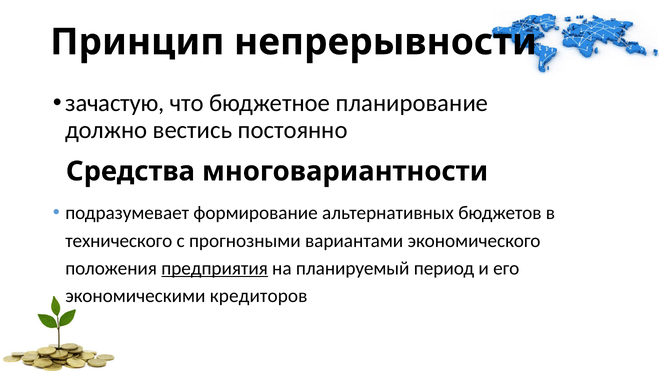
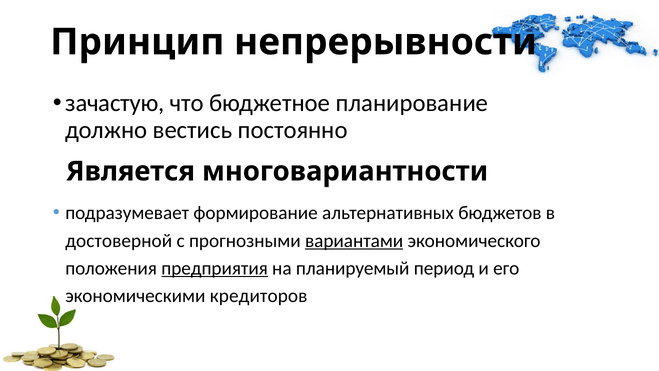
Средства: Средства -> Является
технического: технического -> достоверной
вариантами underline: none -> present
